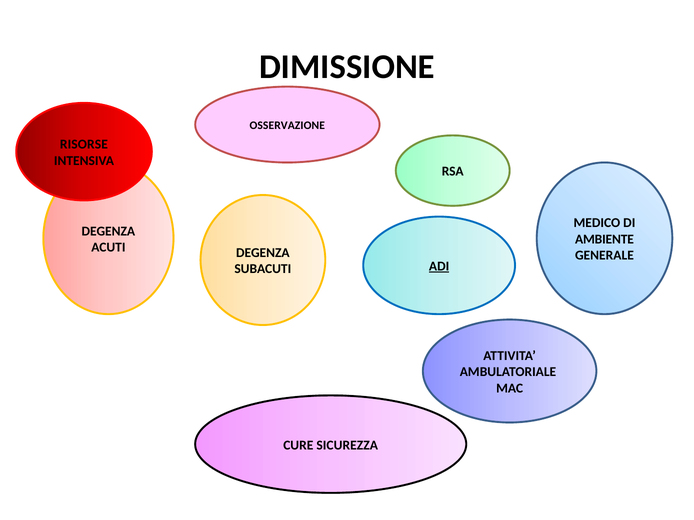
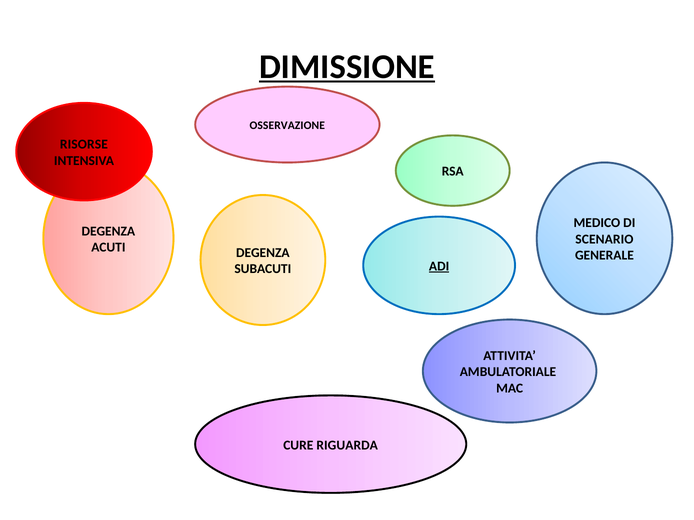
DIMISSIONE underline: none -> present
AMBIENTE: AMBIENTE -> SCENARIO
SICUREZZA: SICUREZZA -> RIGUARDA
